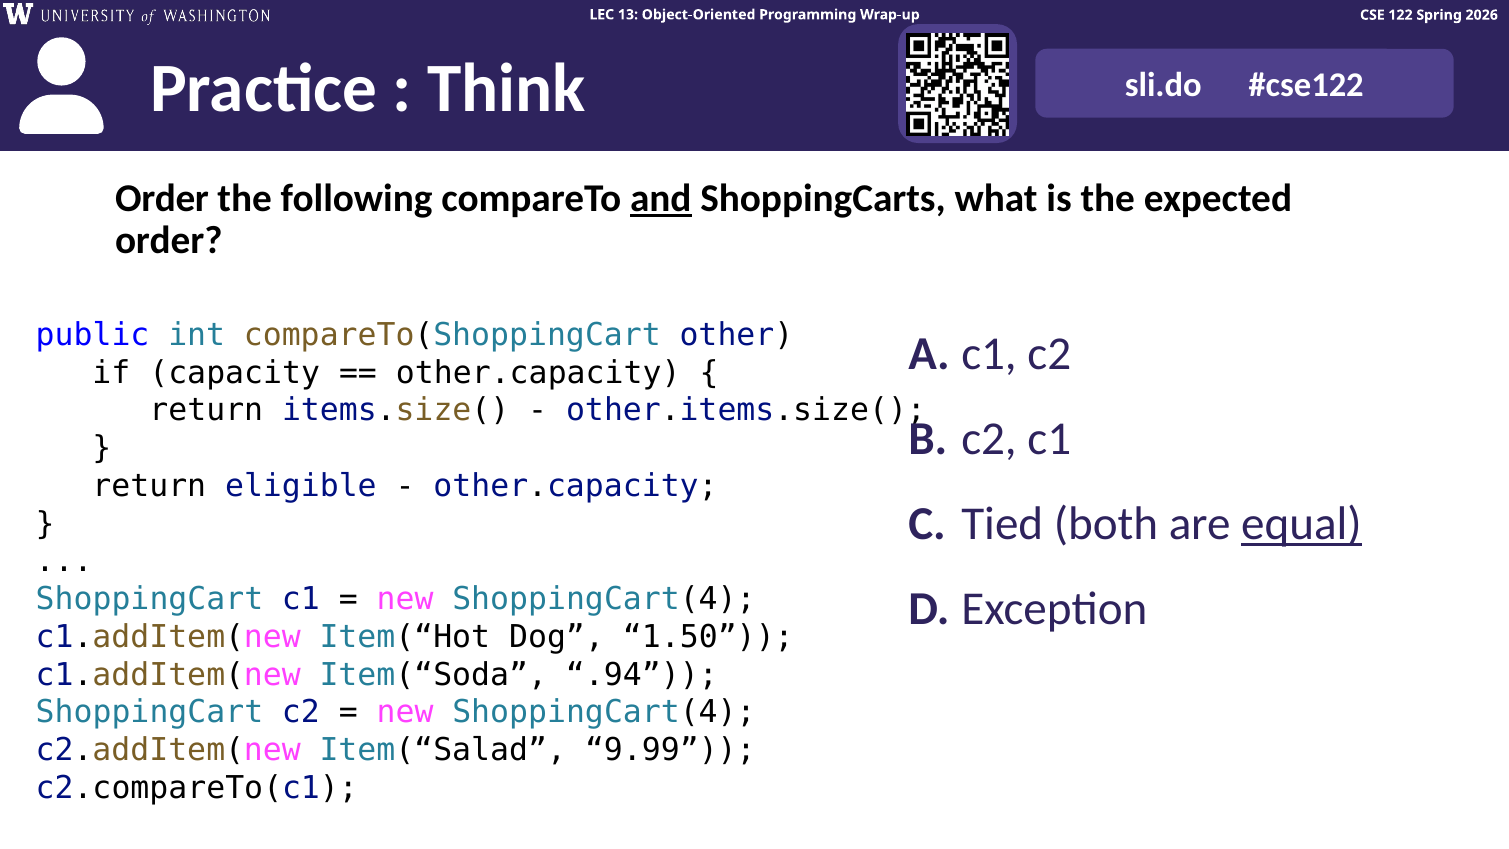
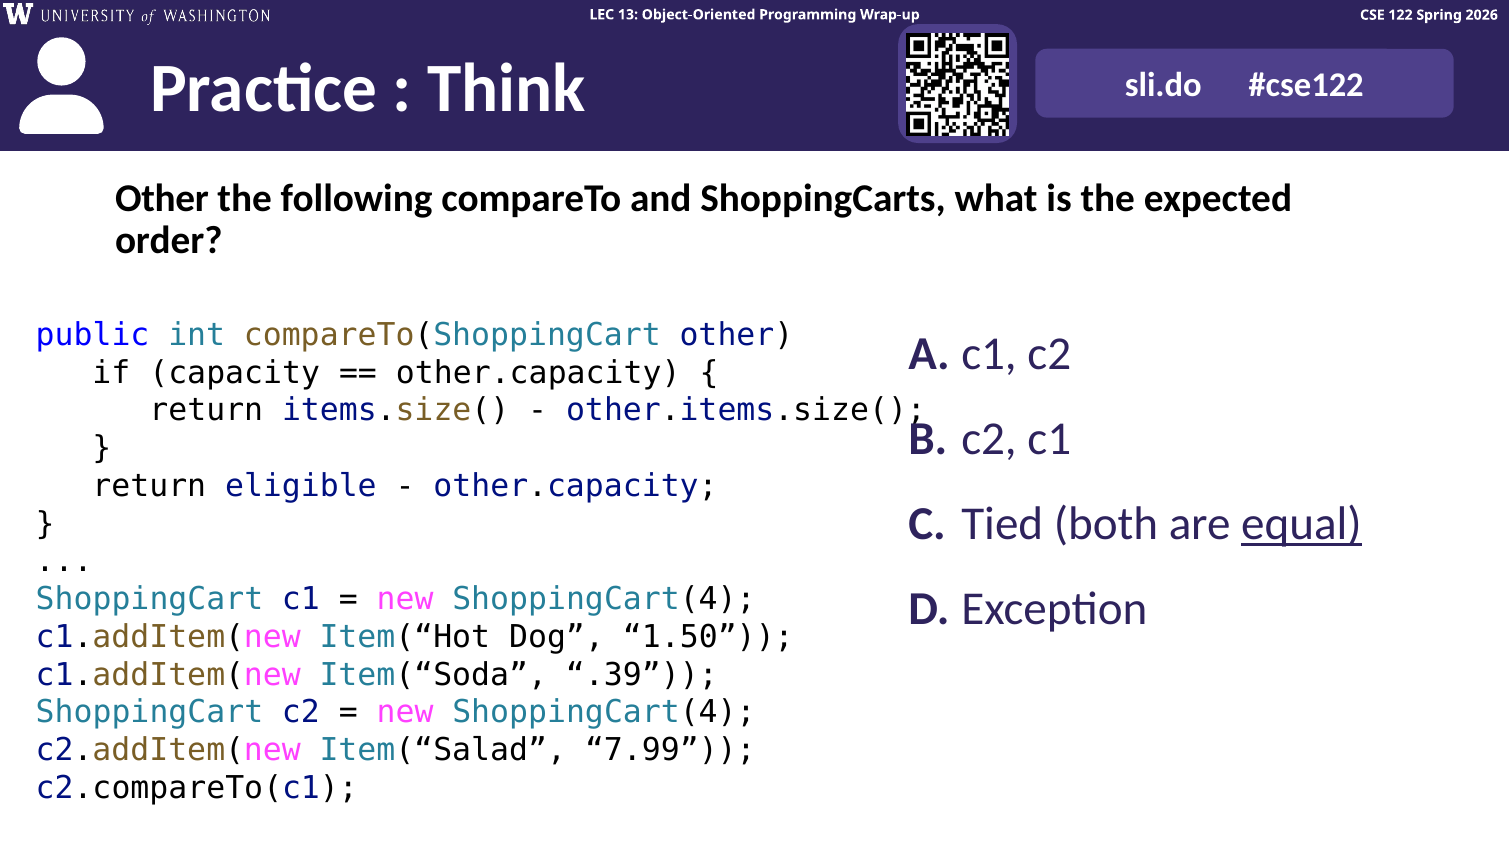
Order at (162, 198): Order -> Other
and underline: present -> none
.94: .94 -> .39
9.99: 9.99 -> 7.99
